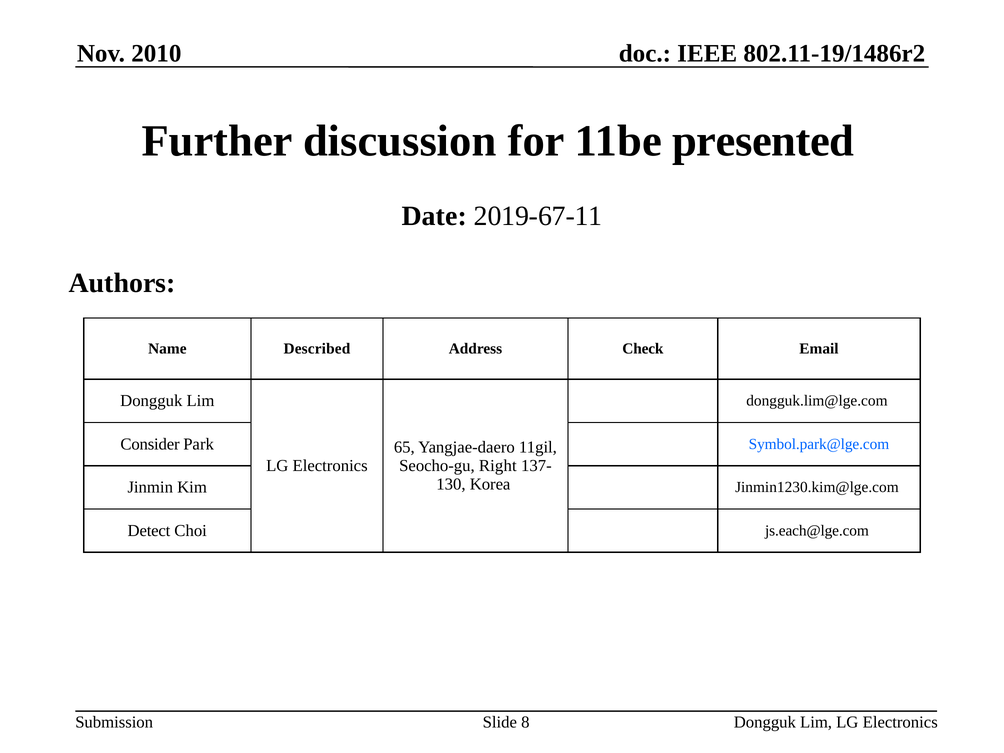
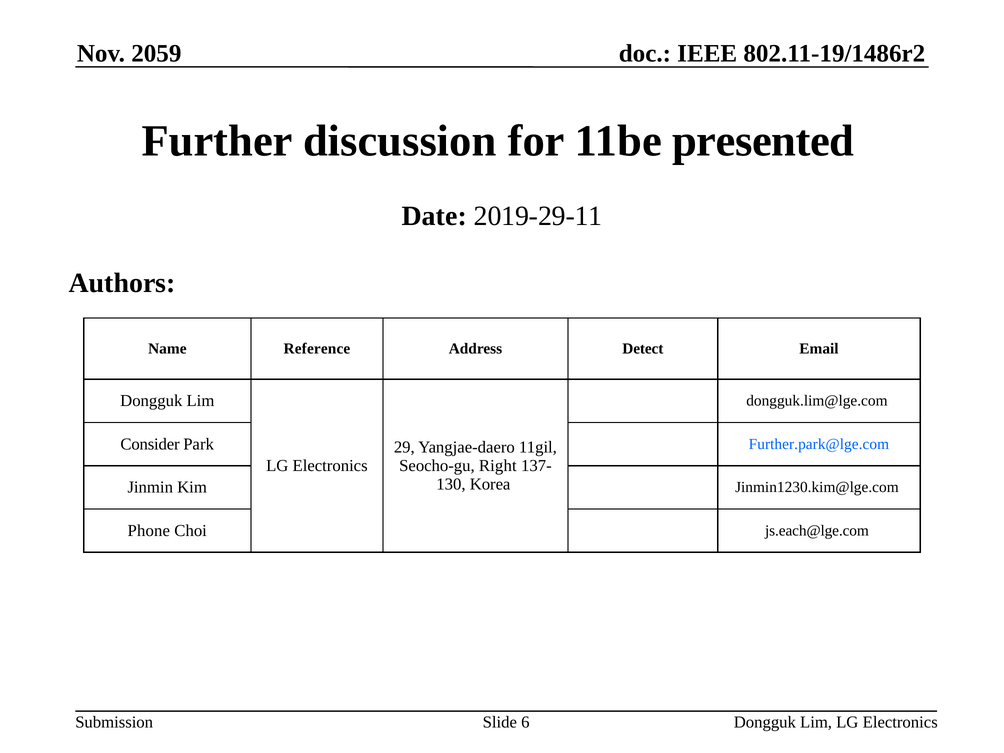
2010: 2010 -> 2059
2019-67-11: 2019-67-11 -> 2019-29-11
Described: Described -> Reference
Check: Check -> Detect
Symbol.park@lge.com: Symbol.park@lge.com -> Further.park@lge.com
65: 65 -> 29
Detect: Detect -> Phone
8: 8 -> 6
